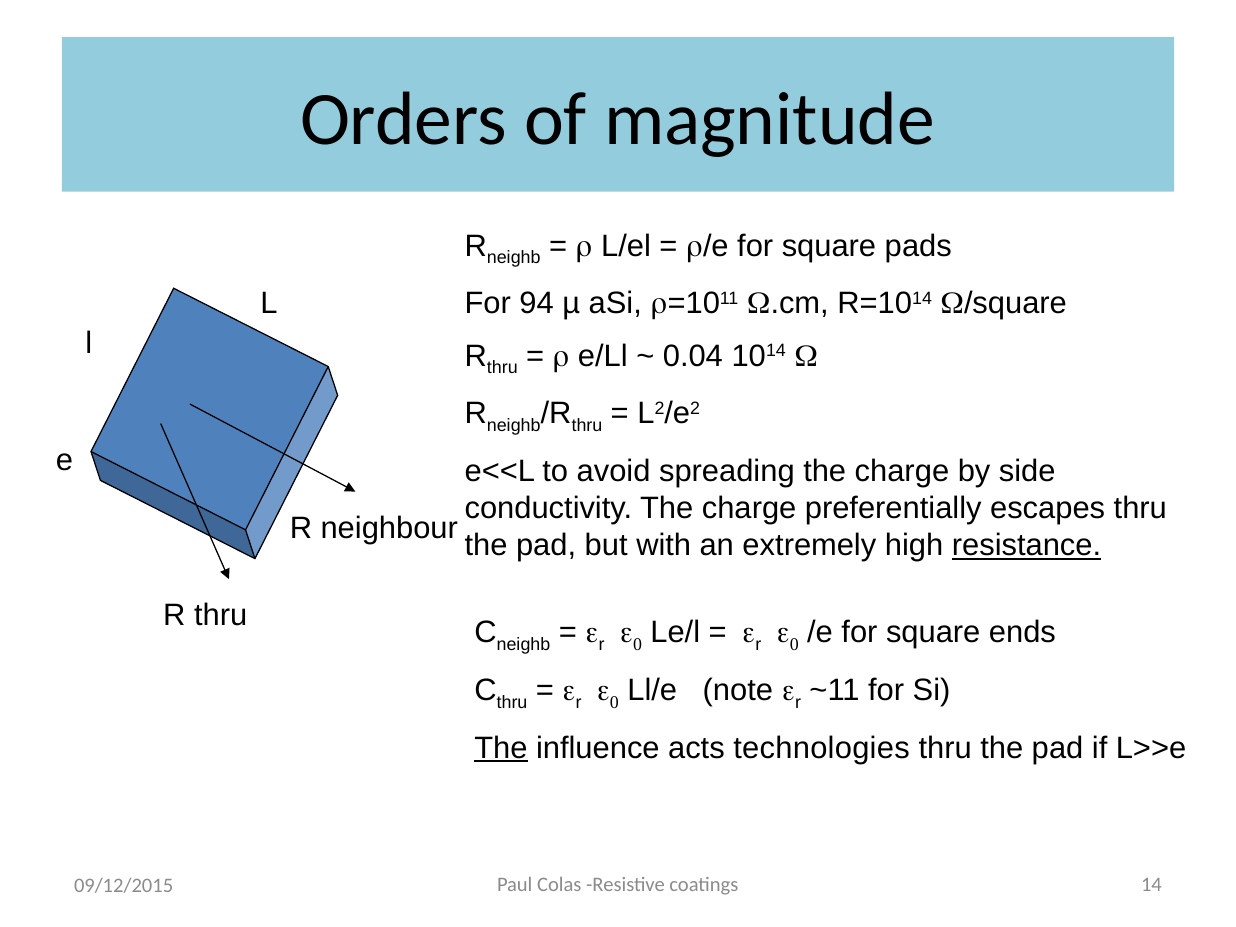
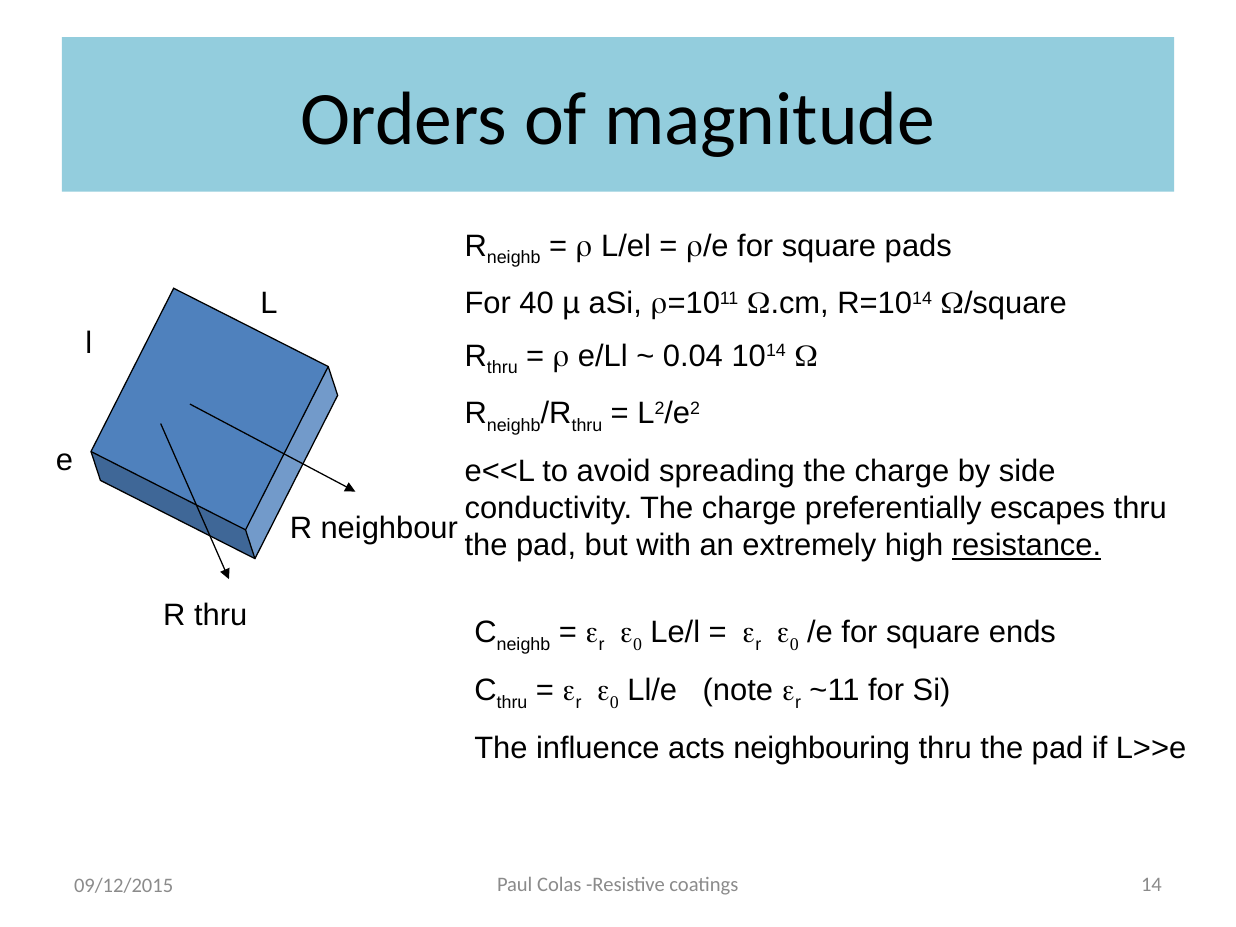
94: 94 -> 40
The at (501, 748) underline: present -> none
technologies: technologies -> neighbouring
